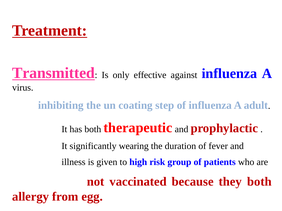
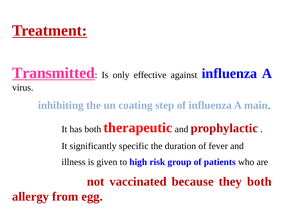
adult: adult -> main
wearing: wearing -> specific
